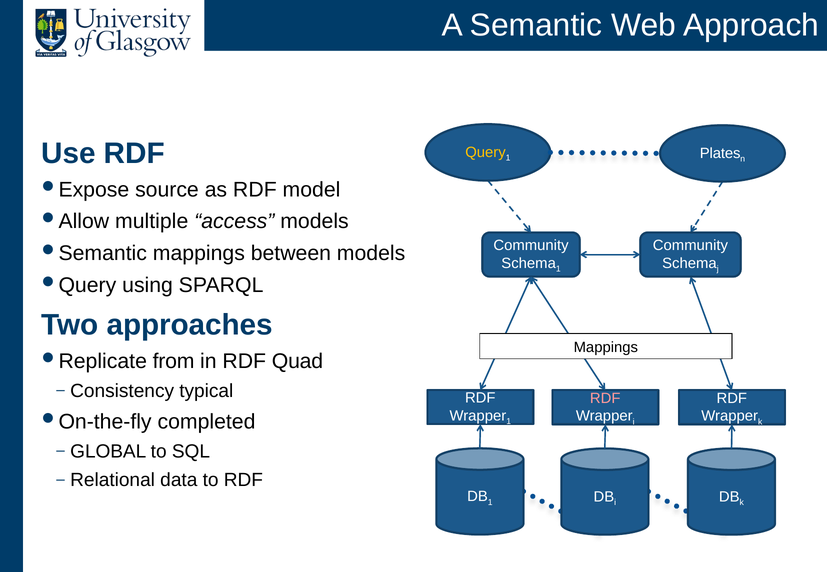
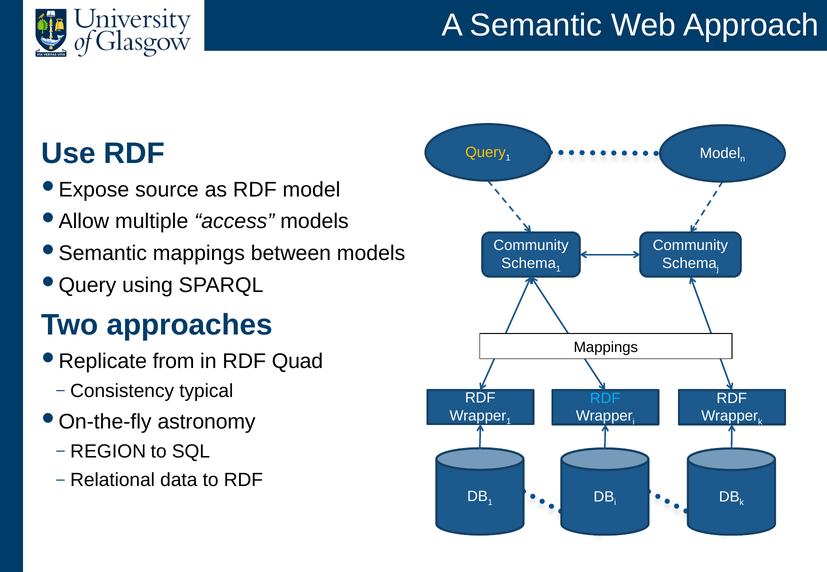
Plates at (720, 153): Plates -> Model
RDF at (605, 399) colour: pink -> light blue
completed: completed -> astronomy
GLOBAL: GLOBAL -> REGION
